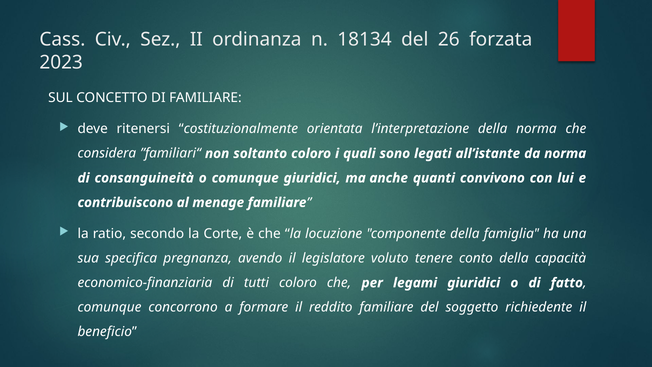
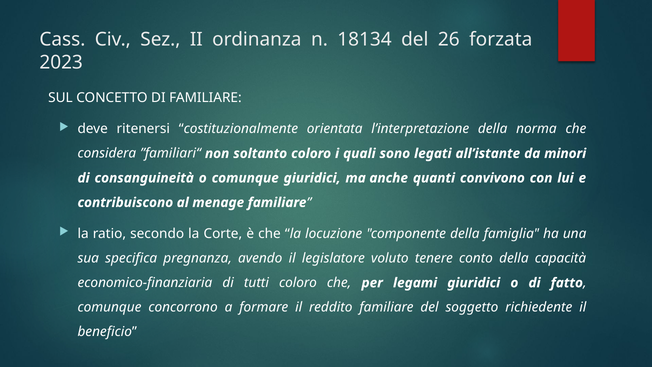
da norma: norma -> minori
